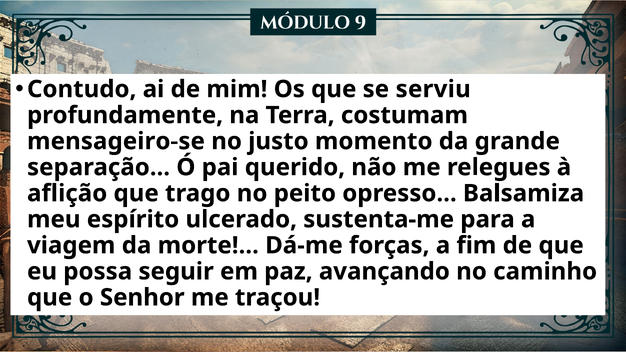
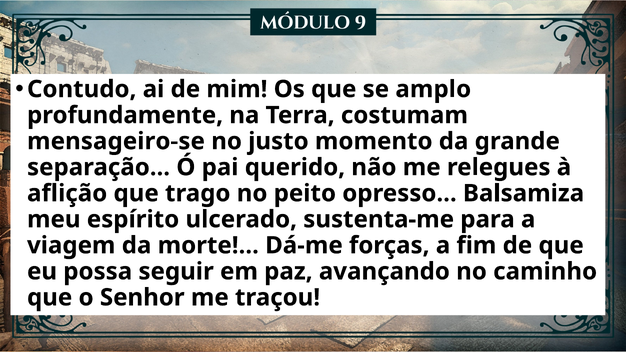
serviu: serviu -> amplo
